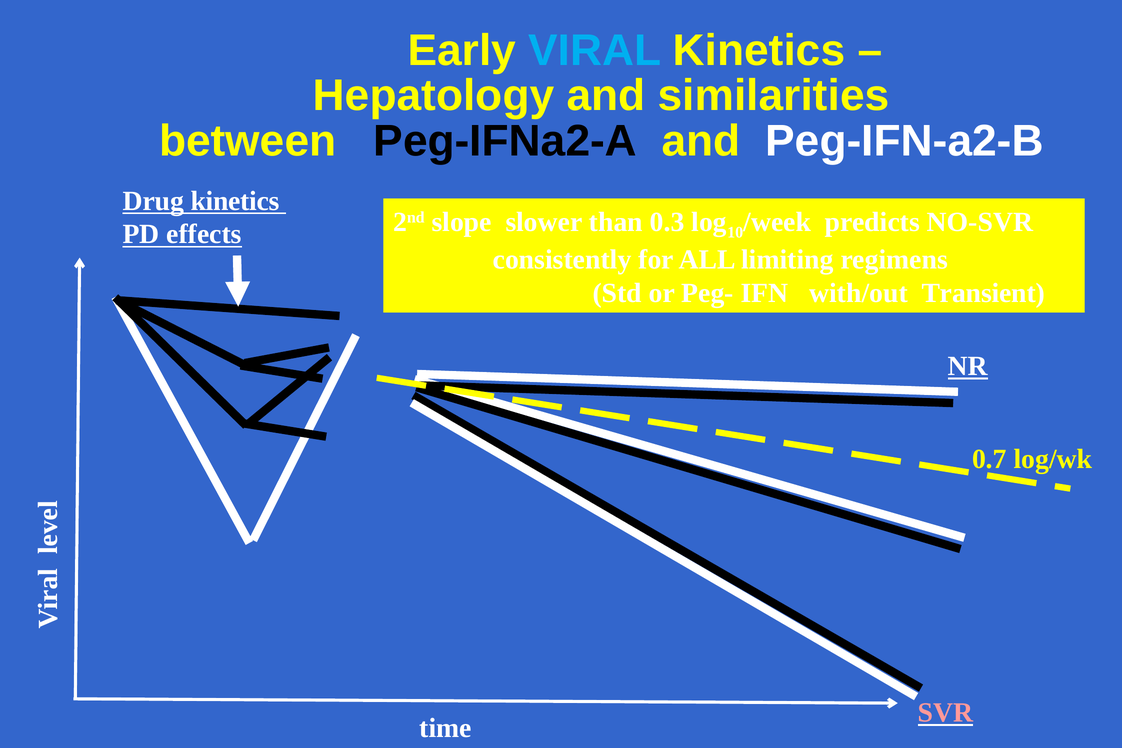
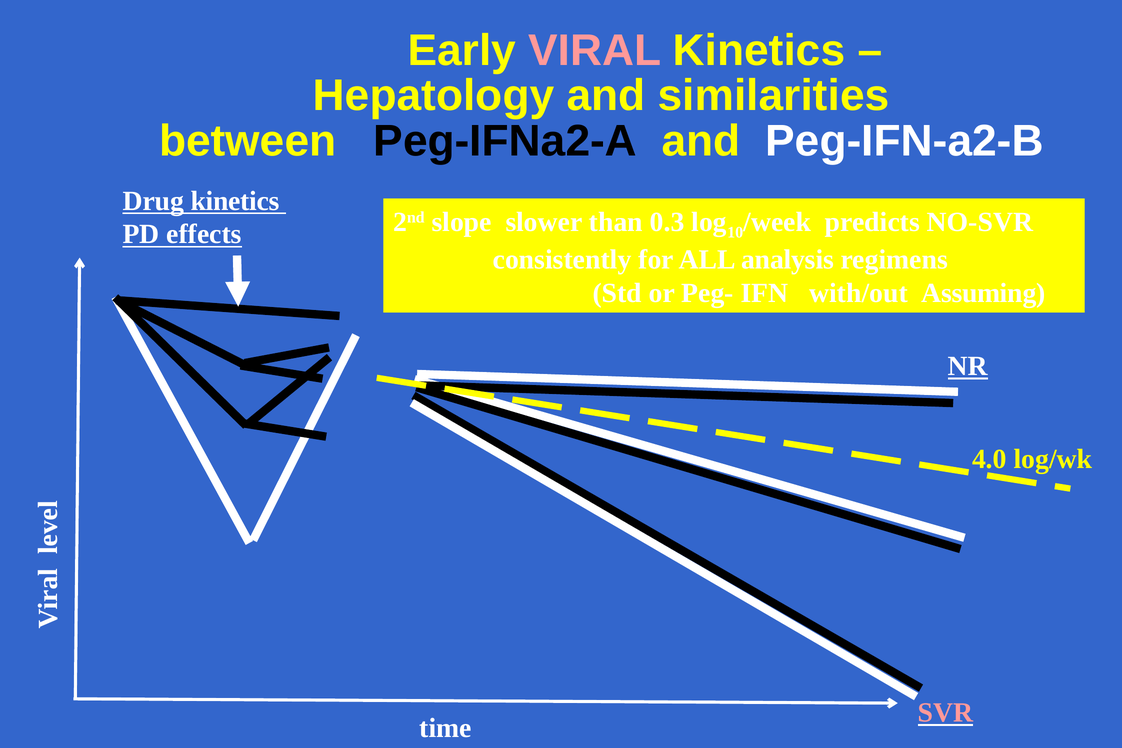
VIRAL colour: light blue -> pink
limiting: limiting -> analysis
Transient: Transient -> Assuming
0.7: 0.7 -> 4.0
